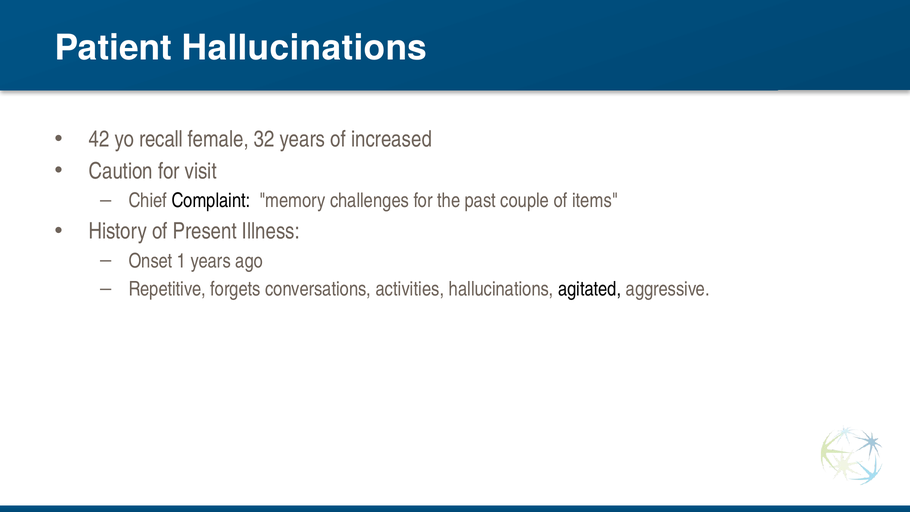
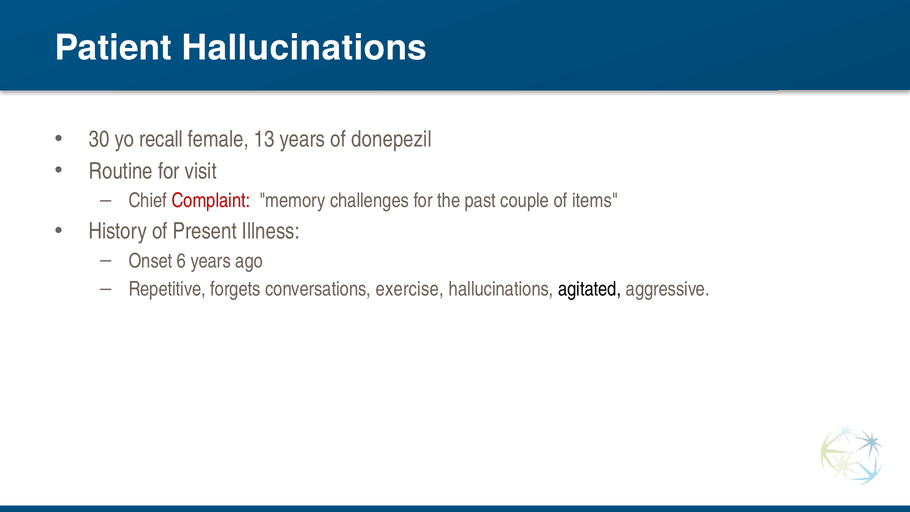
42: 42 -> 30
32: 32 -> 13
increased: increased -> donepezil
Caution: Caution -> Routine
Complaint colour: black -> red
1: 1 -> 6
activities: activities -> exercise
